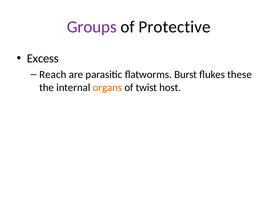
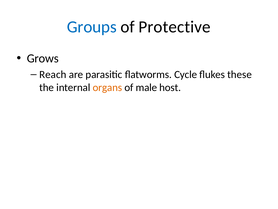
Groups colour: purple -> blue
Excess: Excess -> Grows
Burst: Burst -> Cycle
twist: twist -> male
